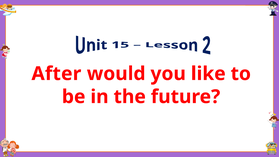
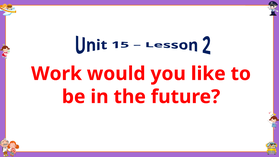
After: After -> Work
